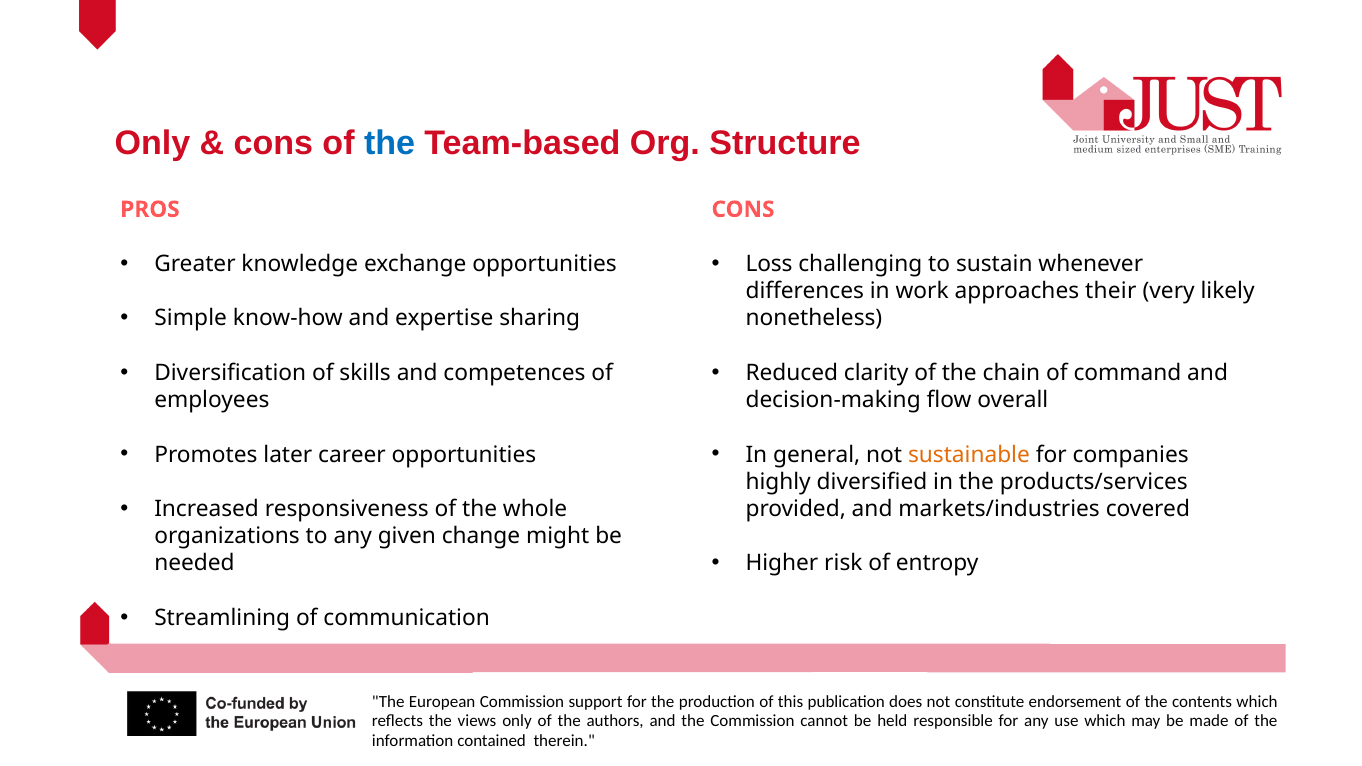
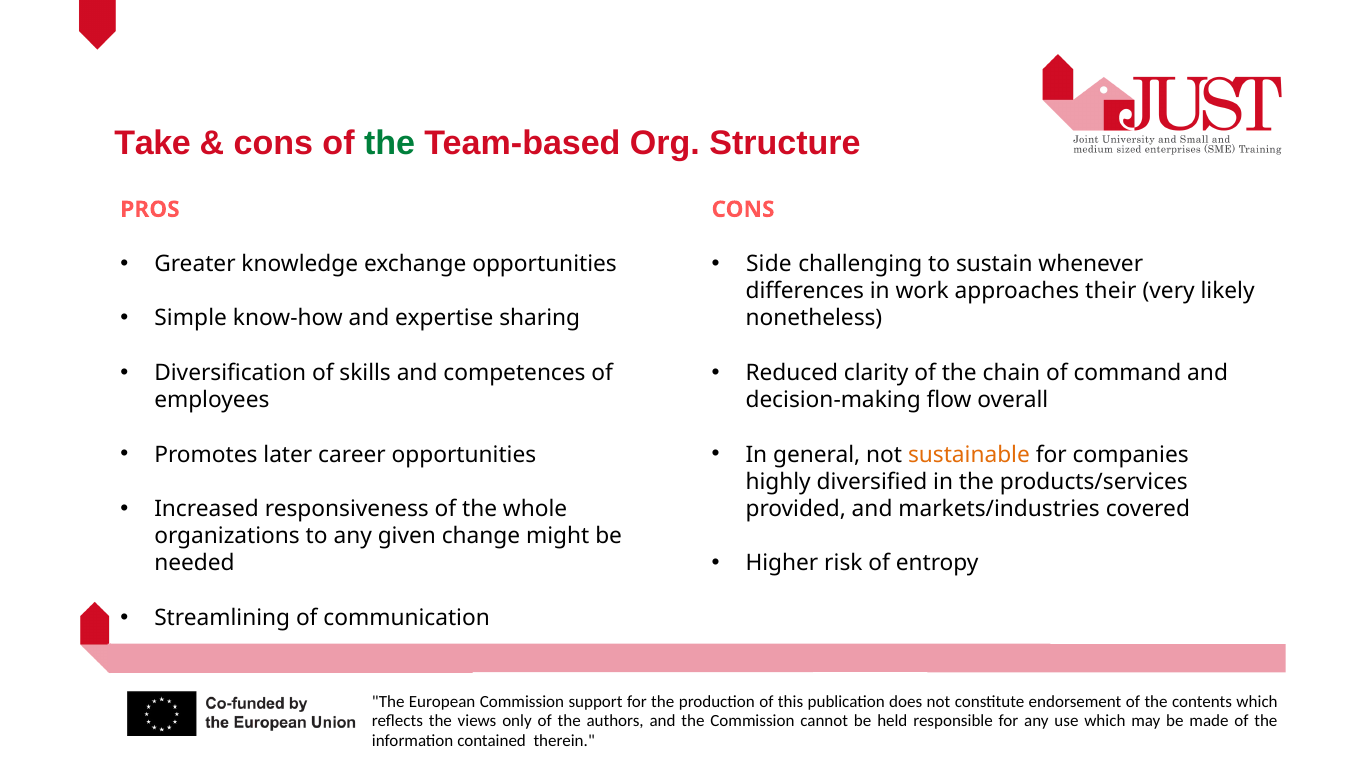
Only at (152, 143): Only -> Take
the at (390, 143) colour: blue -> green
Loss: Loss -> Side
